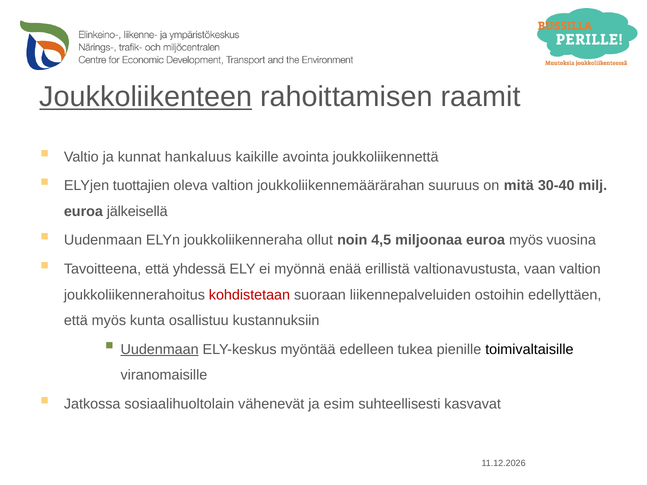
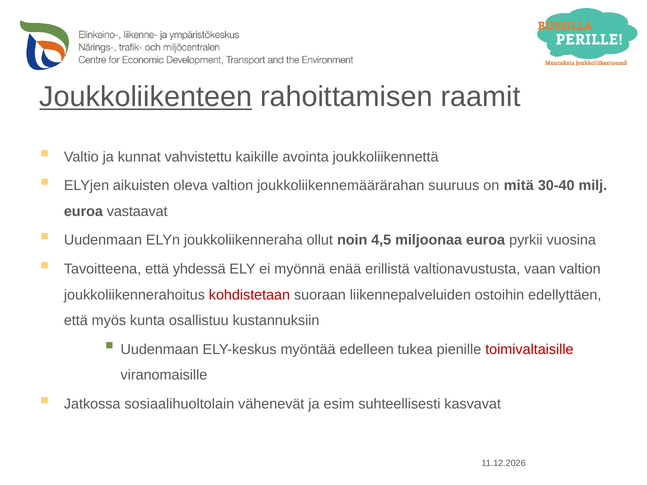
hankaluus: hankaluus -> vahvistettu
tuottajien: tuottajien -> aikuisten
jälkeisellä: jälkeisellä -> vastaavat
euroa myös: myös -> pyrkii
Uudenmaan at (160, 350) underline: present -> none
toimivaltaisille colour: black -> red
